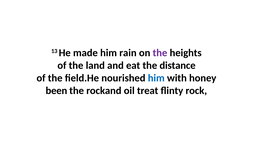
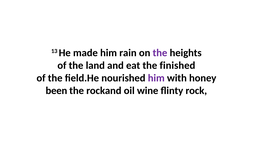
distance: distance -> finished
him at (156, 78) colour: blue -> purple
treat: treat -> wine
